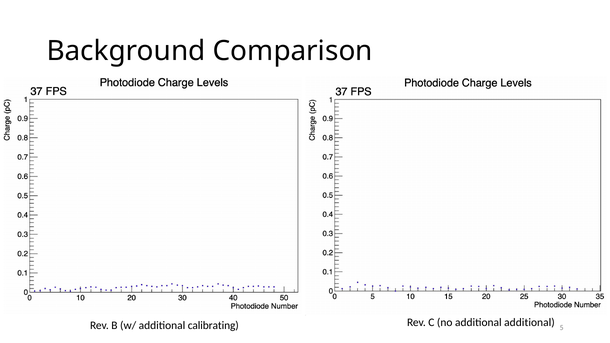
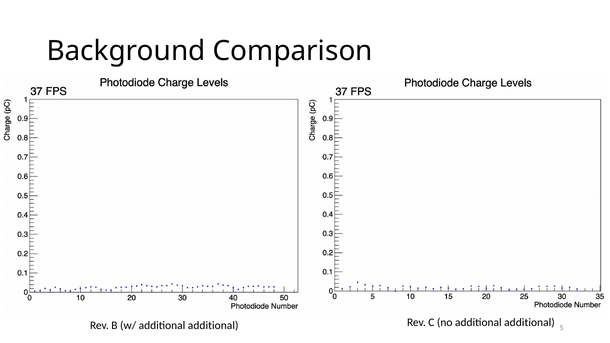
w/ additional calibrating: calibrating -> additional
